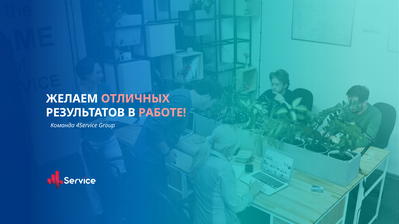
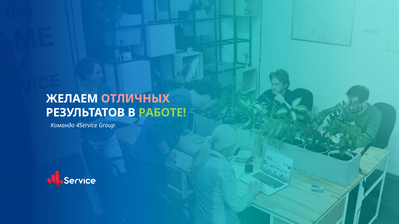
РАБОТЕ colour: pink -> light green
